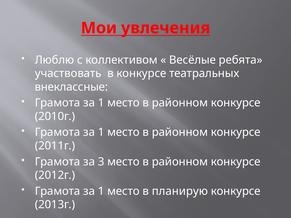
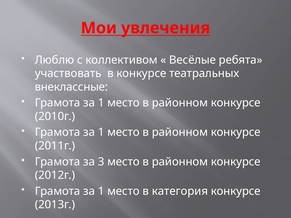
планирую: планирую -> категория
